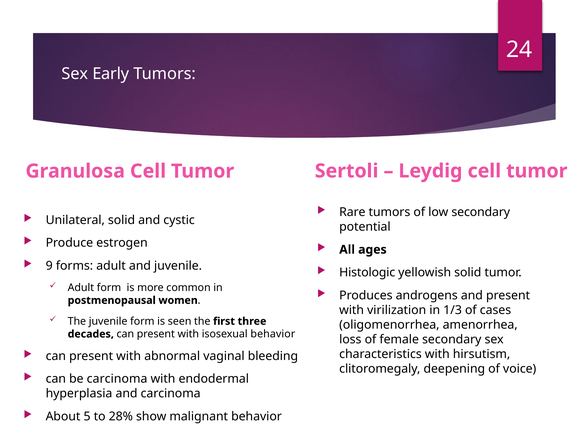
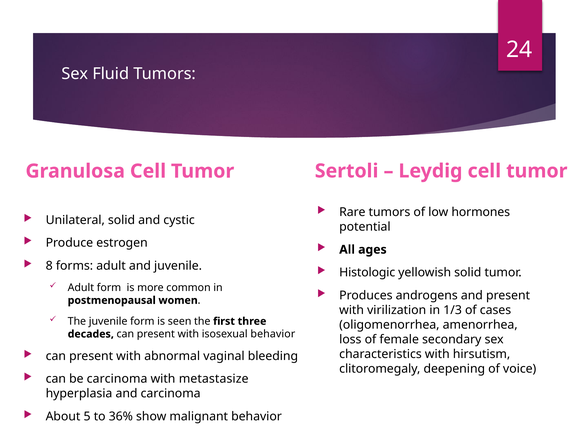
Early: Early -> Fluid
low secondary: secondary -> hormones
9: 9 -> 8
endodermal: endodermal -> metastasize
28%: 28% -> 36%
